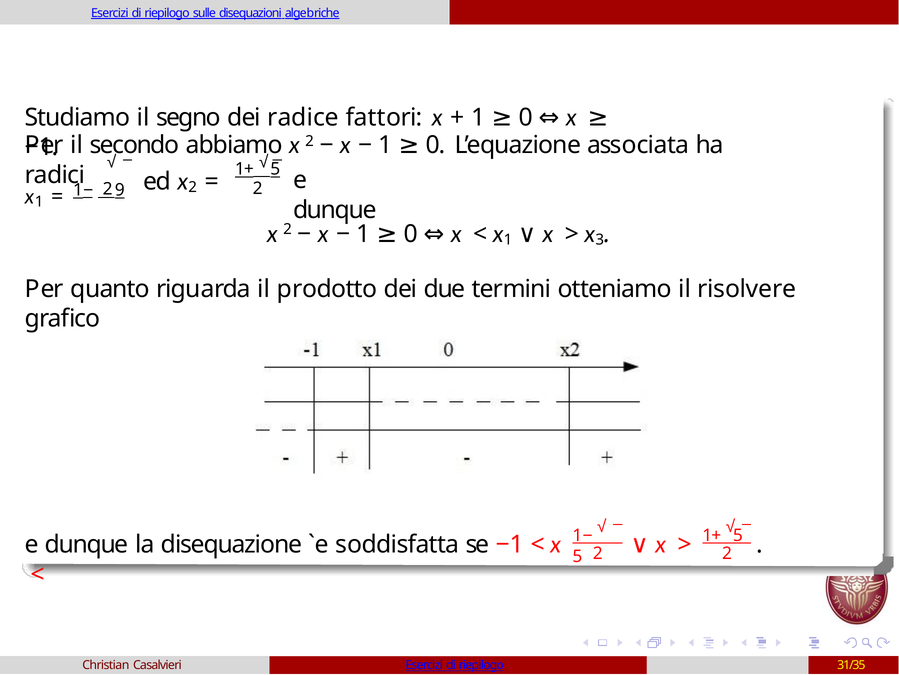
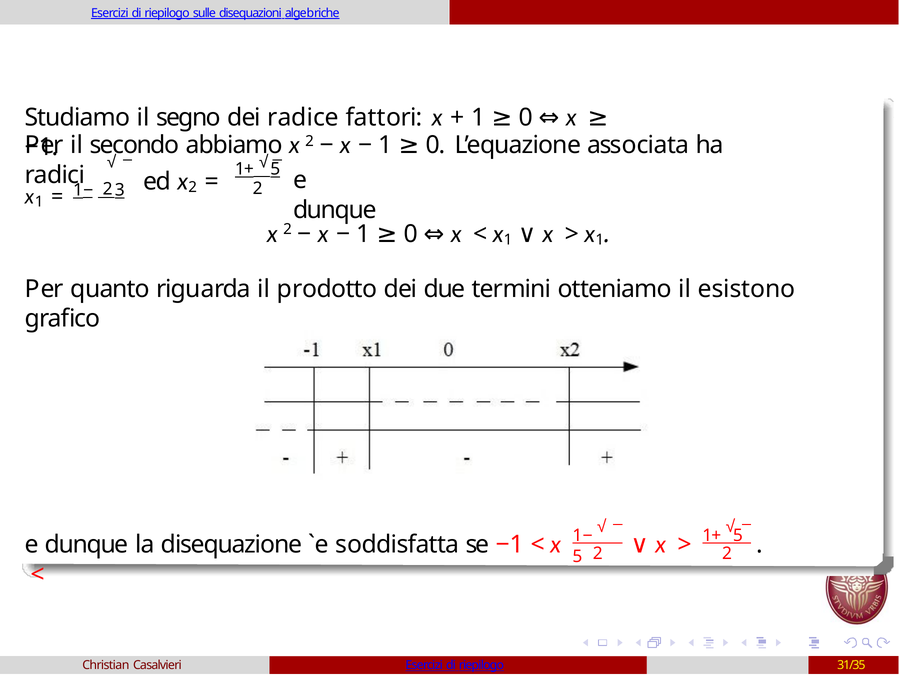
9: 9 -> 3
3 at (600, 240): 3 -> 1
risolvere: risolvere -> esistono
